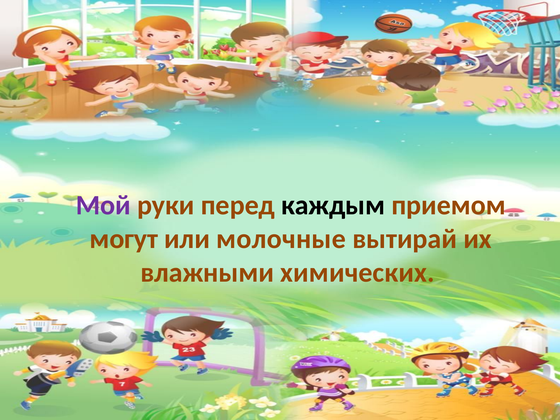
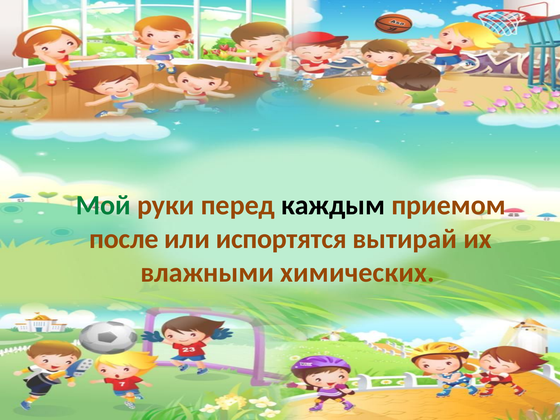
Мой colour: purple -> green
могут: могут -> после
молочные: молочные -> испортятся
